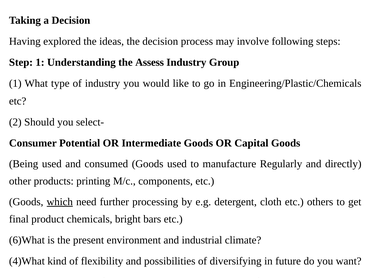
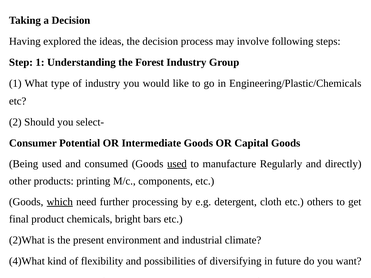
Assess: Assess -> Forest
used at (177, 164) underline: none -> present
6)What: 6)What -> 2)What
